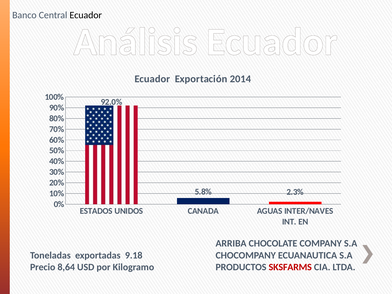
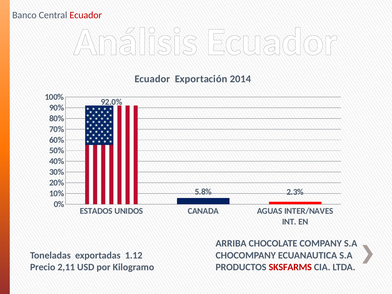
Ecuador at (86, 15) colour: black -> red
9.18: 9.18 -> 1.12
8,64: 8,64 -> 2,11
